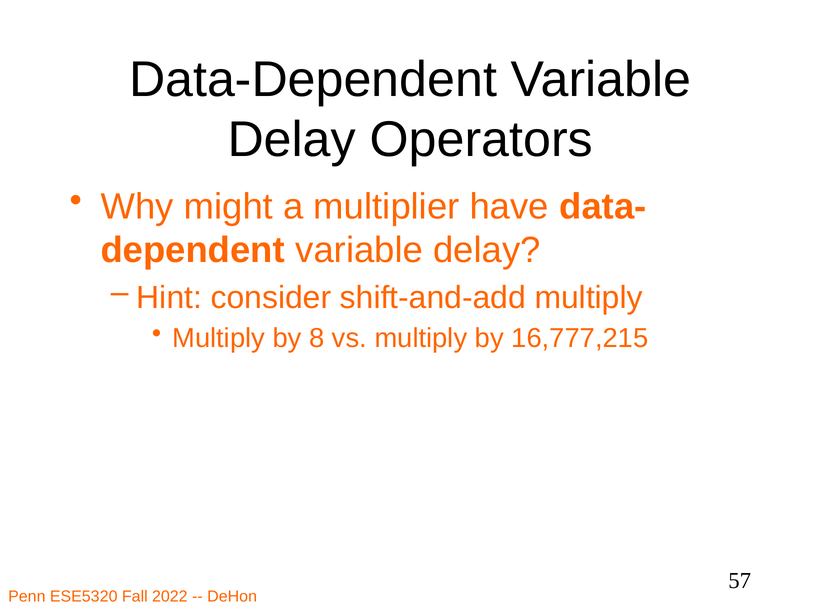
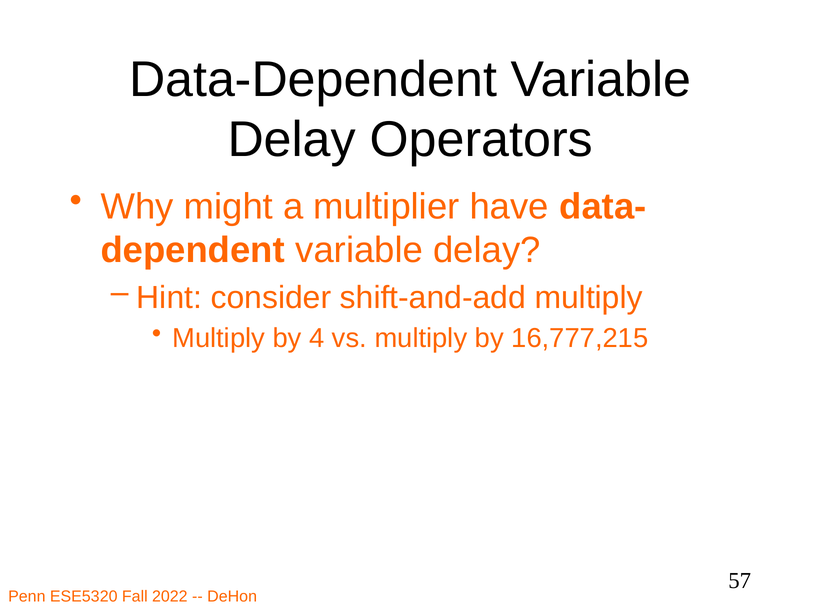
8: 8 -> 4
